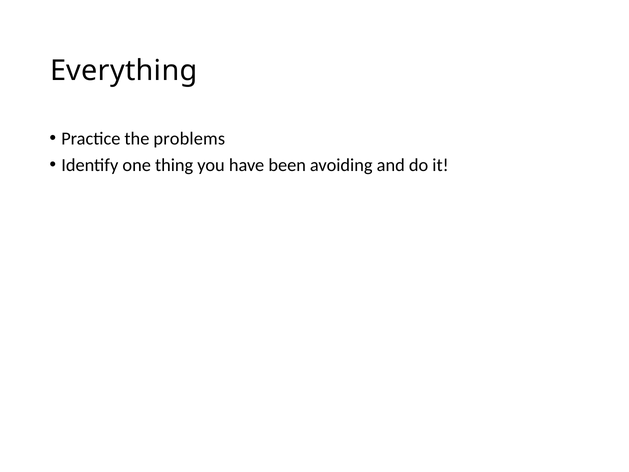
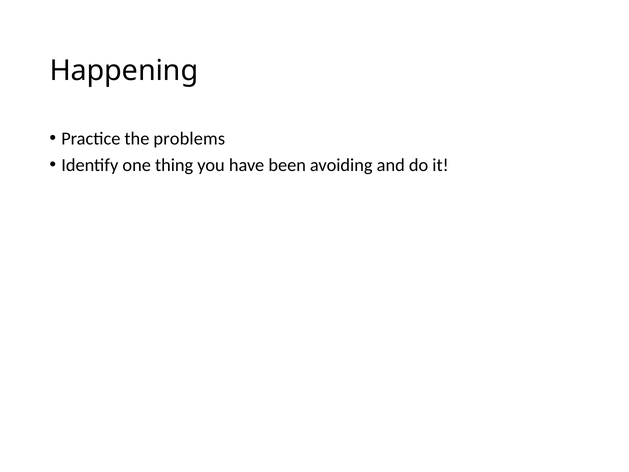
Everything: Everything -> Happening
